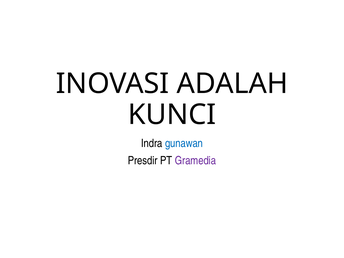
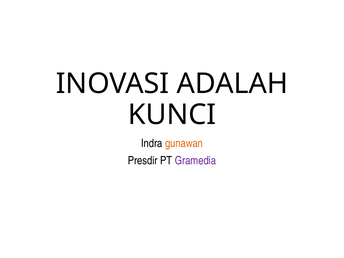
gunawan colour: blue -> orange
